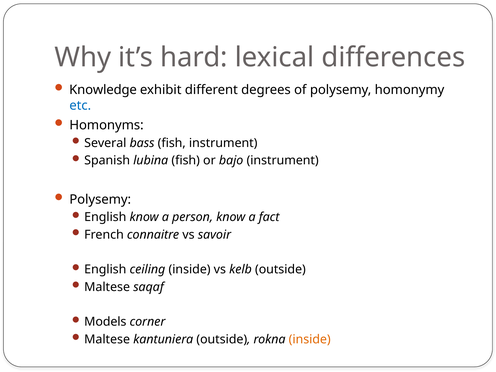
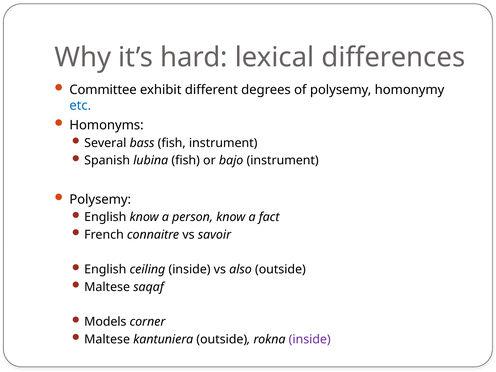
Knowledge: Knowledge -> Committee
kelb: kelb -> also
inside at (310, 339) colour: orange -> purple
